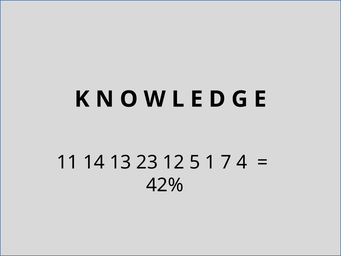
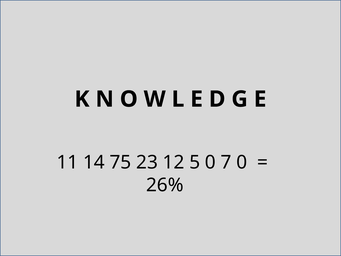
13: 13 -> 75
5 1: 1 -> 0
7 4: 4 -> 0
42%: 42% -> 26%
